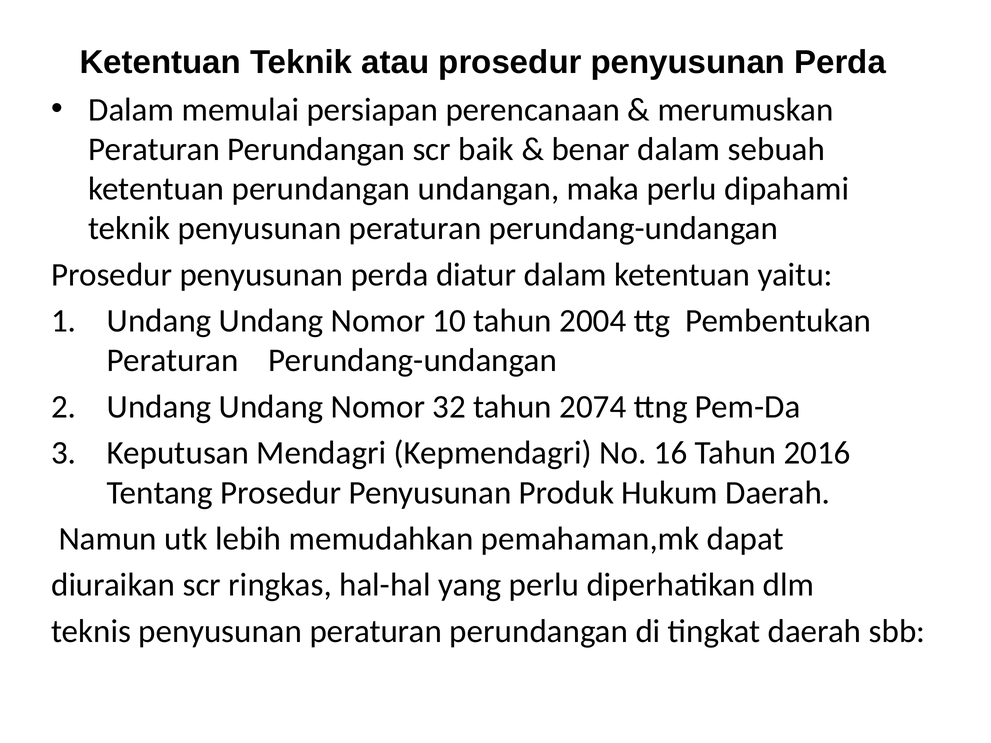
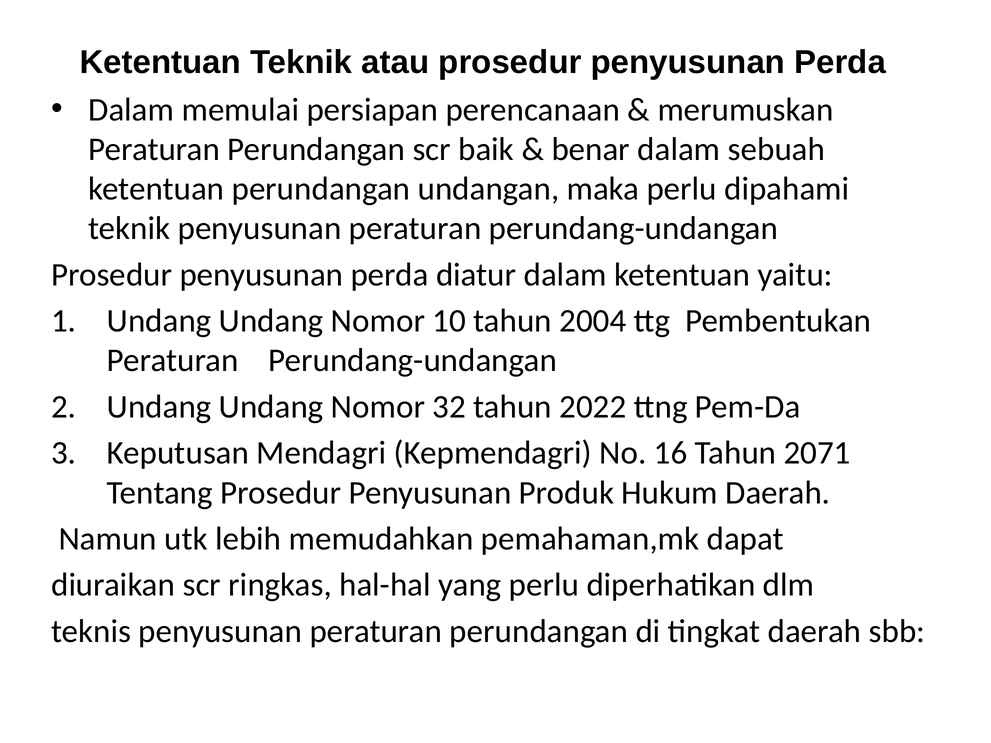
2074: 2074 -> 2022
2016: 2016 -> 2071
